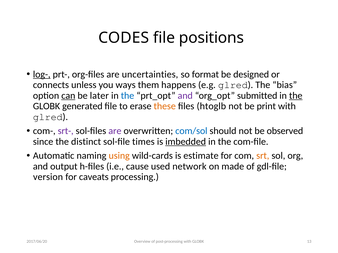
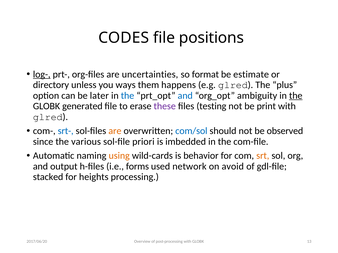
designed: designed -> estimate
connects: connects -> directory
bias: bias -> plus
can underline: present -> none
and at (185, 96) colour: purple -> blue
submitted: submitted -> ambiguity
these colour: orange -> purple
htoglb: htoglb -> testing
srt- colour: purple -> blue
are at (115, 131) colour: purple -> orange
distinct: distinct -> various
times: times -> priori
imbedded underline: present -> none
estimate: estimate -> behavior
cause: cause -> forms
made: made -> avoid
version: version -> stacked
caveats: caveats -> heights
